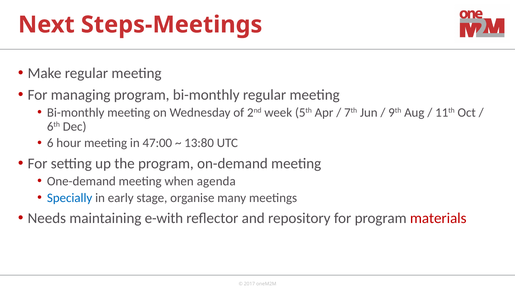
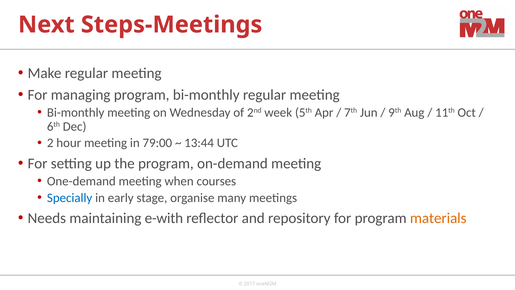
6: 6 -> 2
47:00: 47:00 -> 79:00
13:80: 13:80 -> 13:44
agenda: agenda -> courses
materials colour: red -> orange
